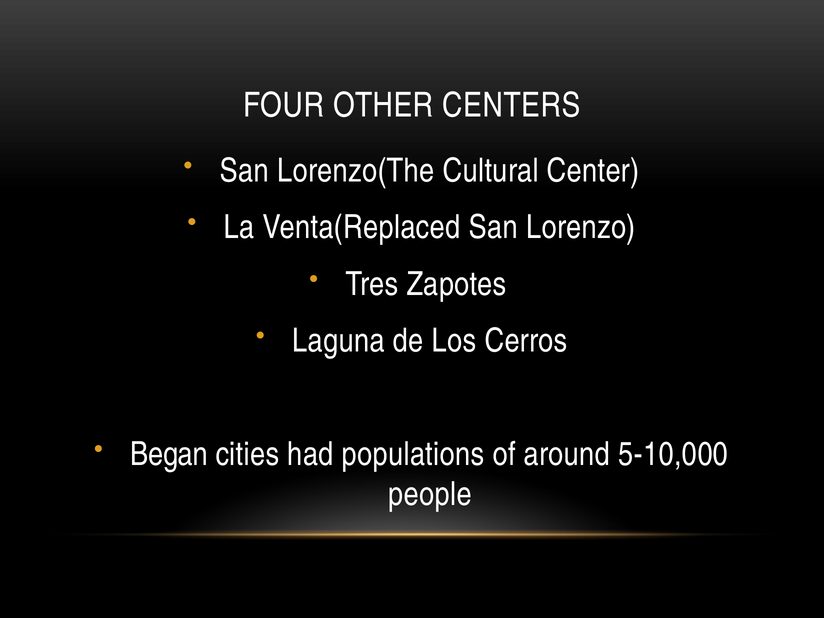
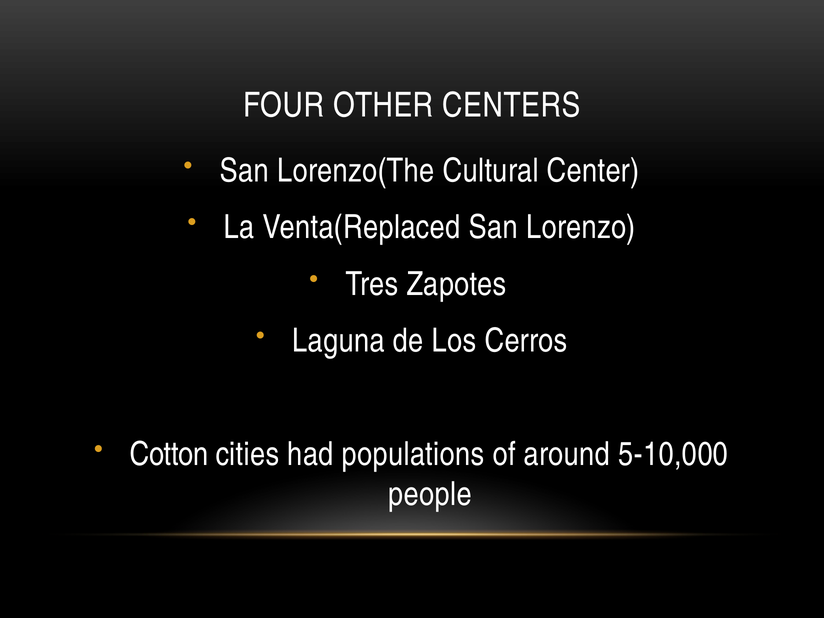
Began: Began -> Cotton
